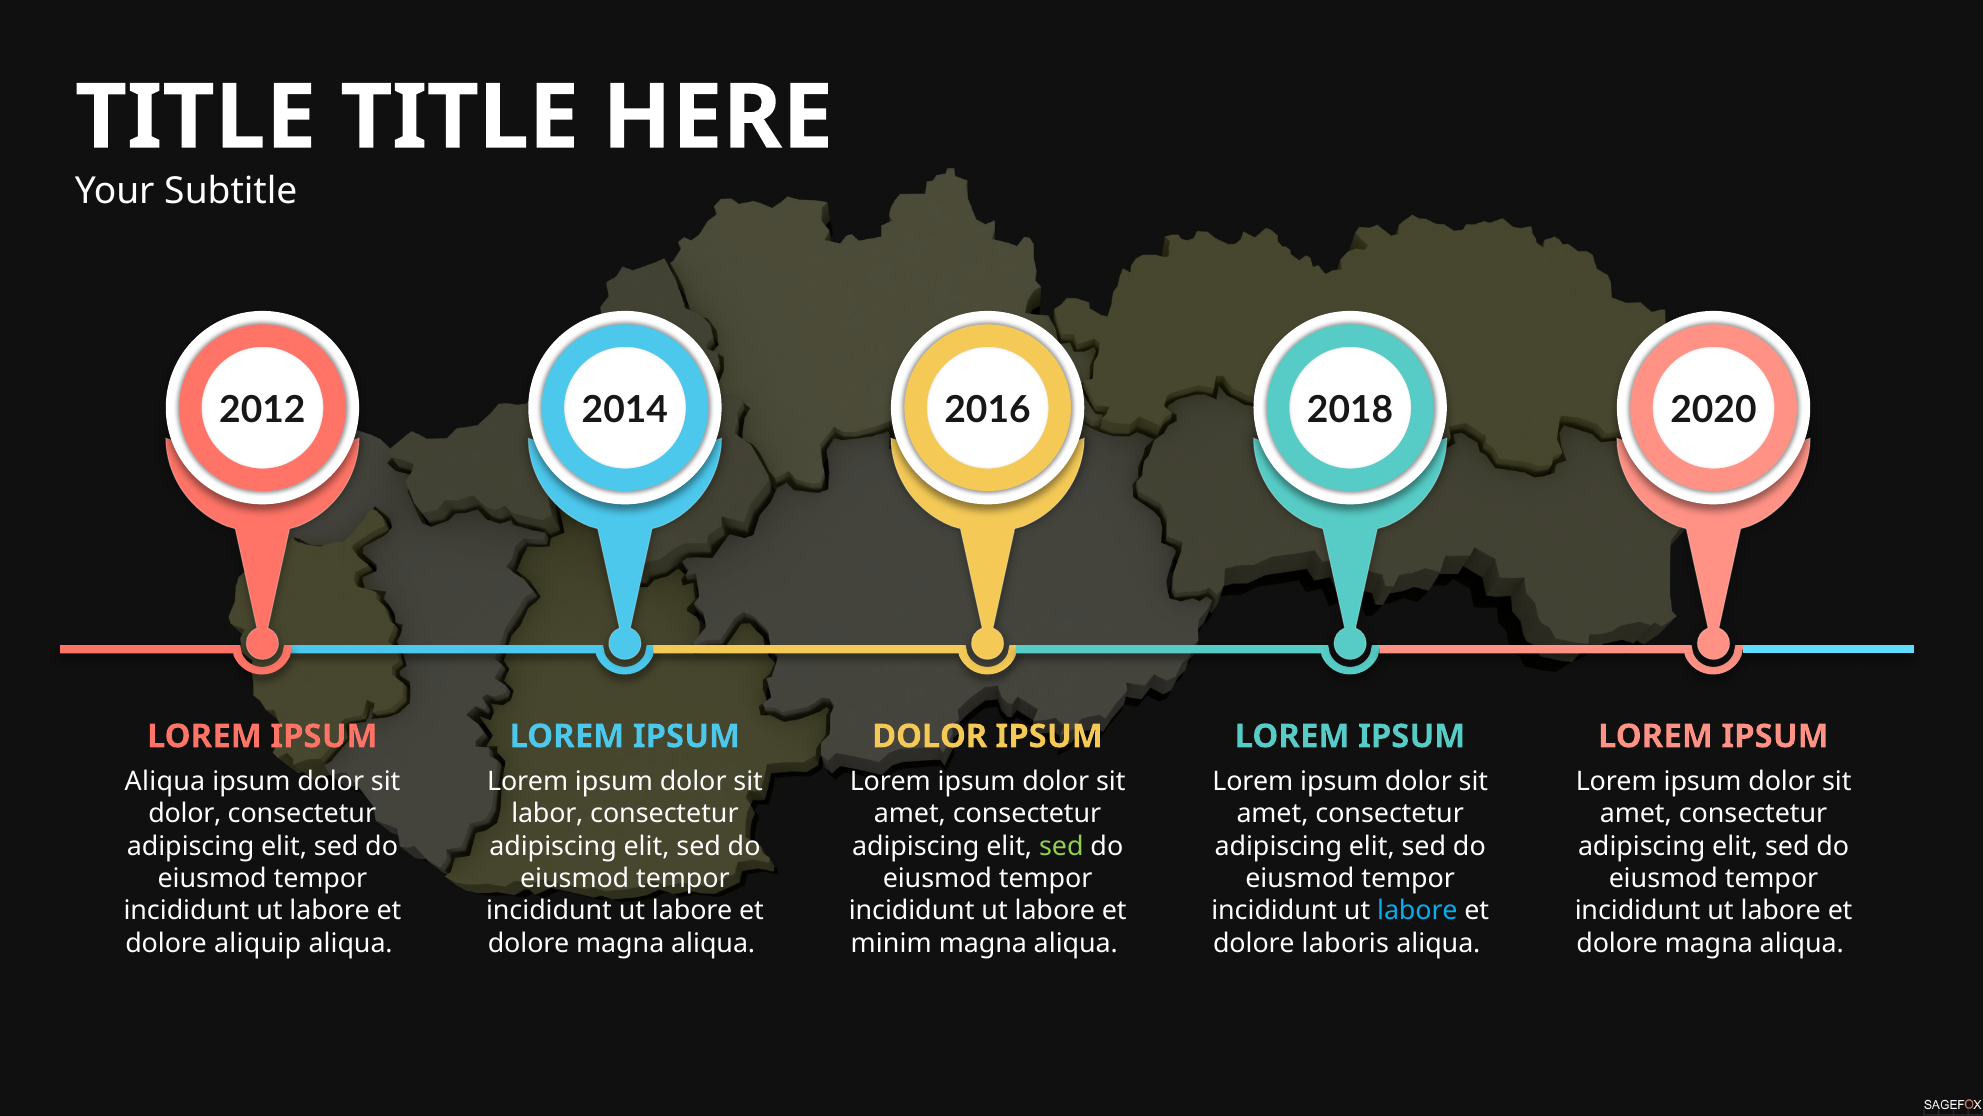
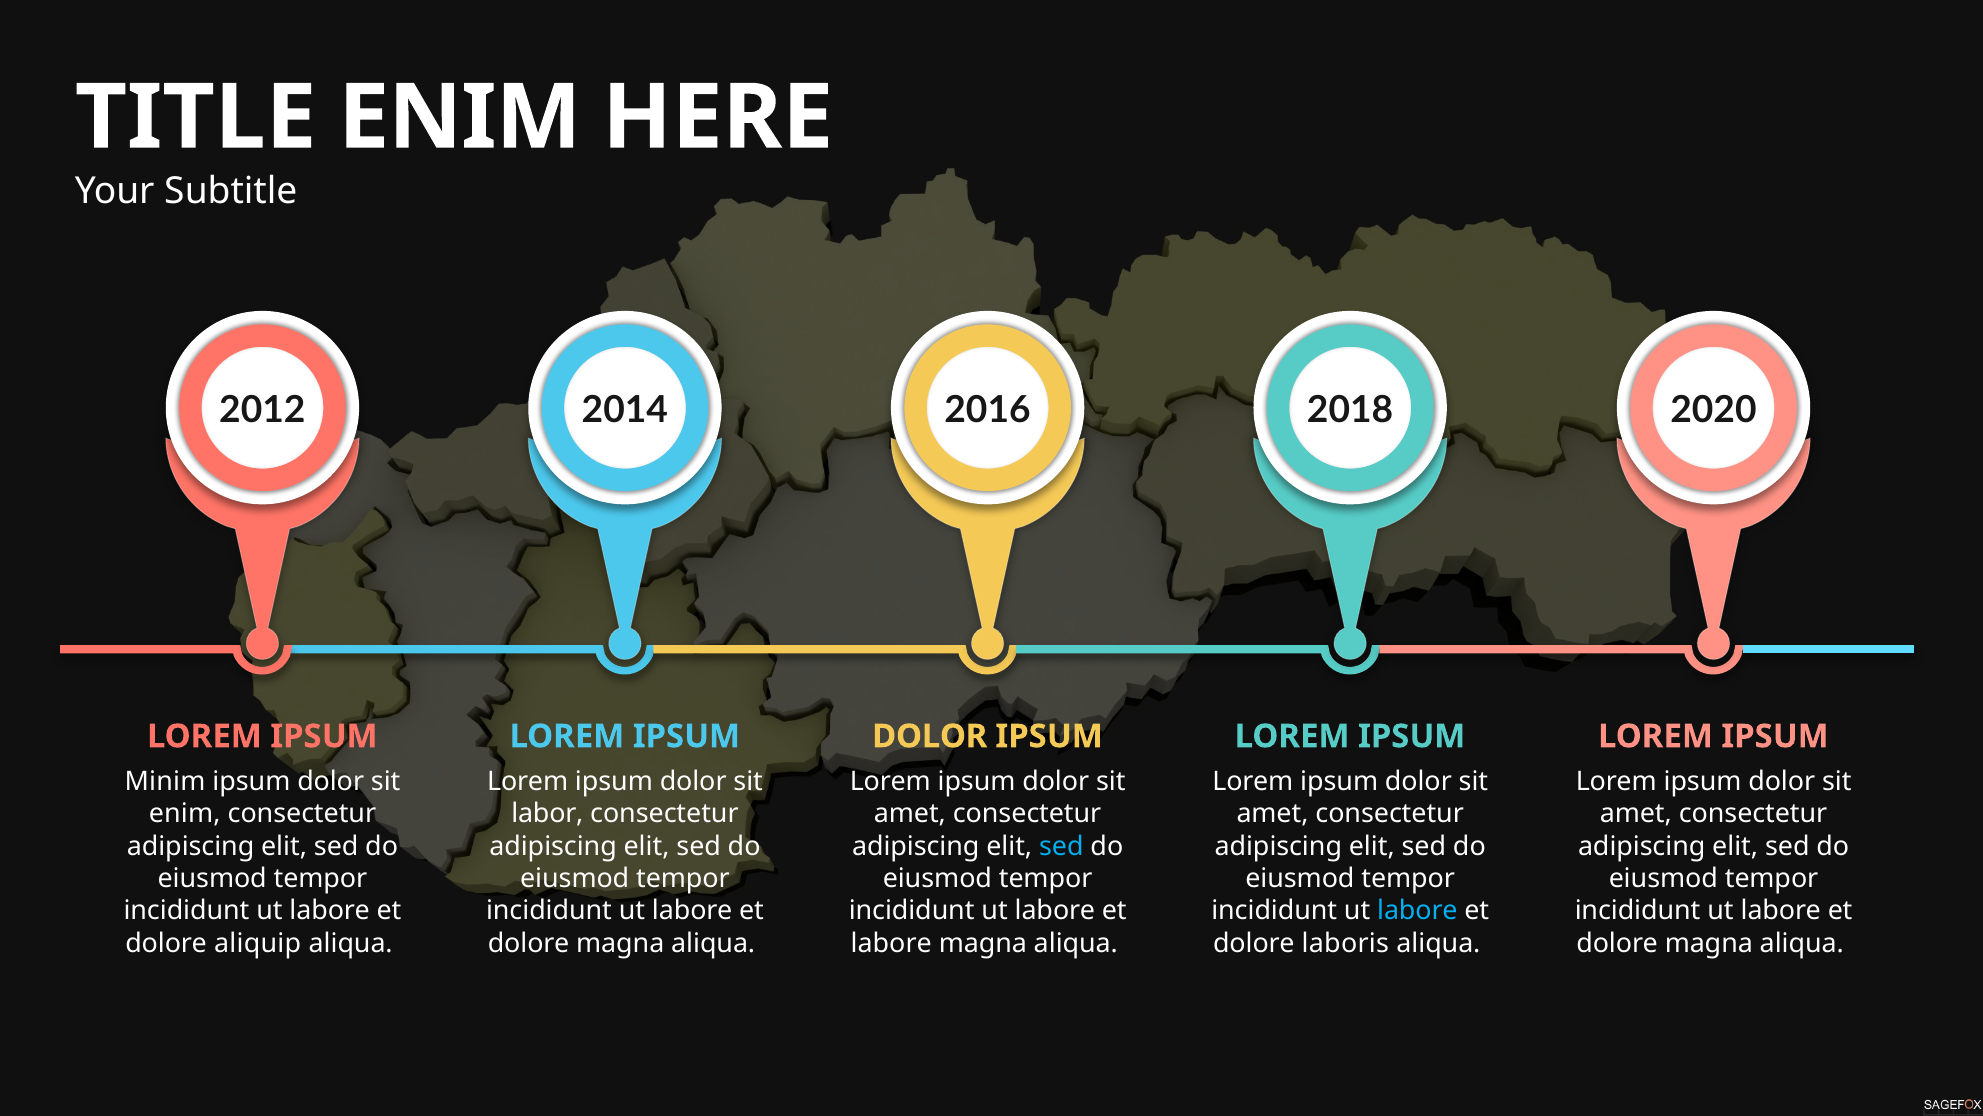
TITLE at (460, 118): TITLE -> ENIM
Aliqua at (165, 781): Aliqua -> Minim
dolor at (185, 814): dolor -> enim
sed at (1061, 846) colour: light green -> light blue
minim at (891, 943): minim -> labore
